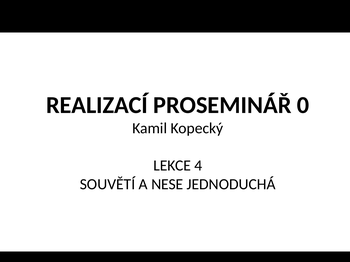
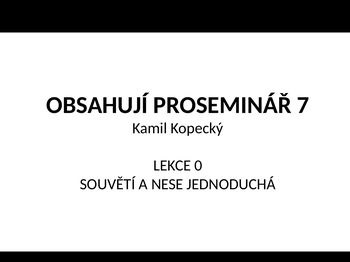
REALIZACÍ: REALIZACÍ -> OBSAHUJÍ
0: 0 -> 7
4: 4 -> 0
